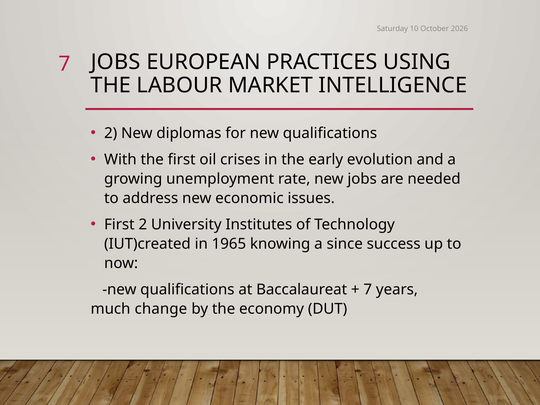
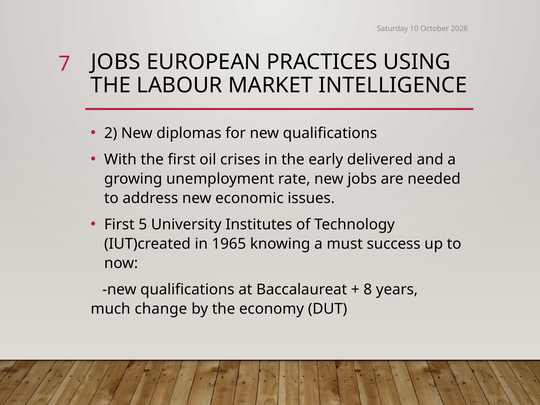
evolution: evolution -> delivered
First 2: 2 -> 5
since: since -> must
7 at (368, 289): 7 -> 8
